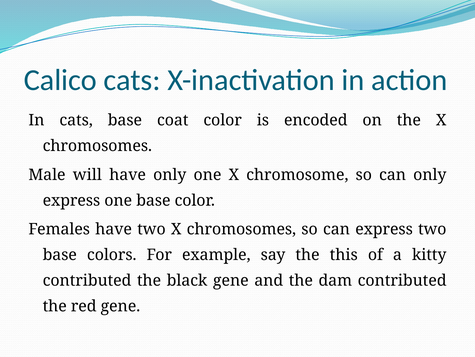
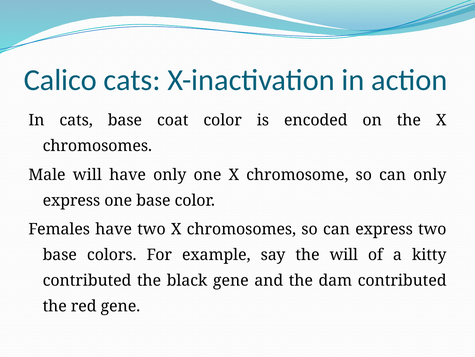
the this: this -> will
